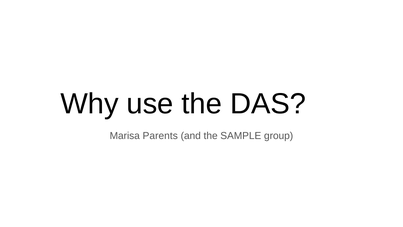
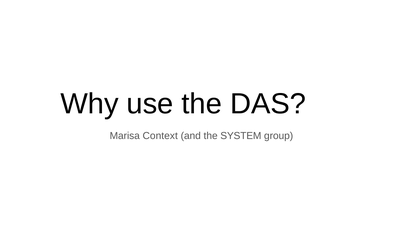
Parents: Parents -> Context
SAMPLE: SAMPLE -> SYSTEM
